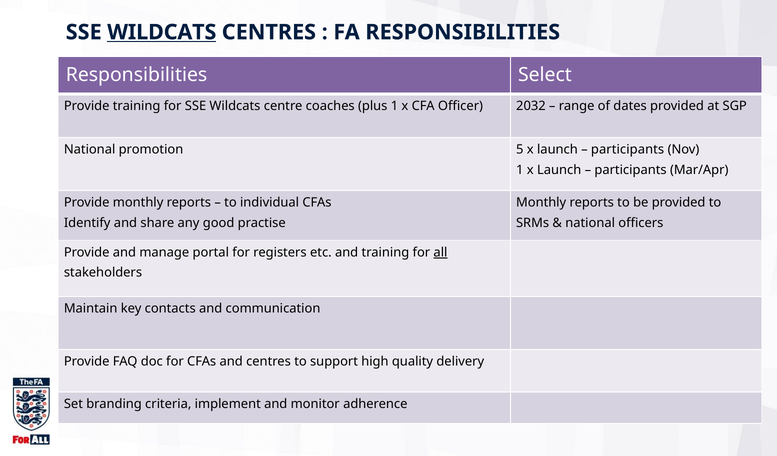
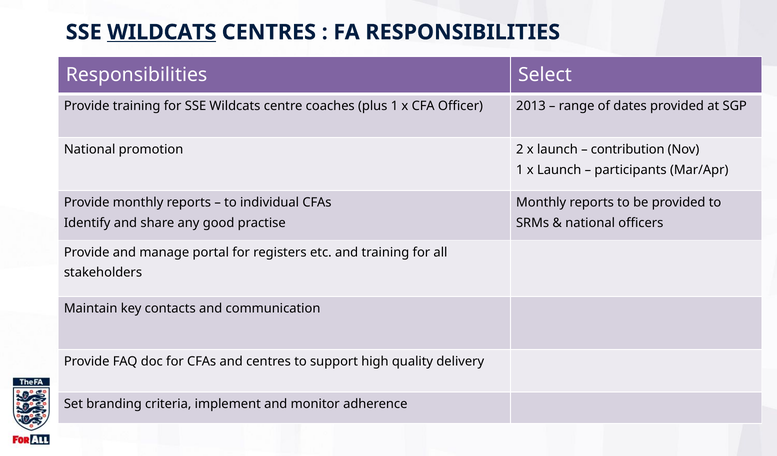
2032: 2032 -> 2013
5: 5 -> 2
participants at (628, 150): participants -> contribution
all underline: present -> none
